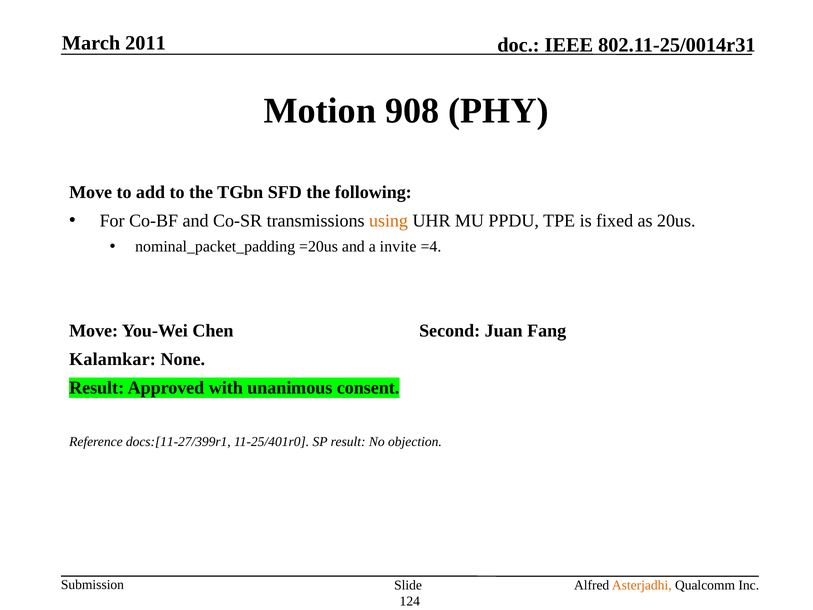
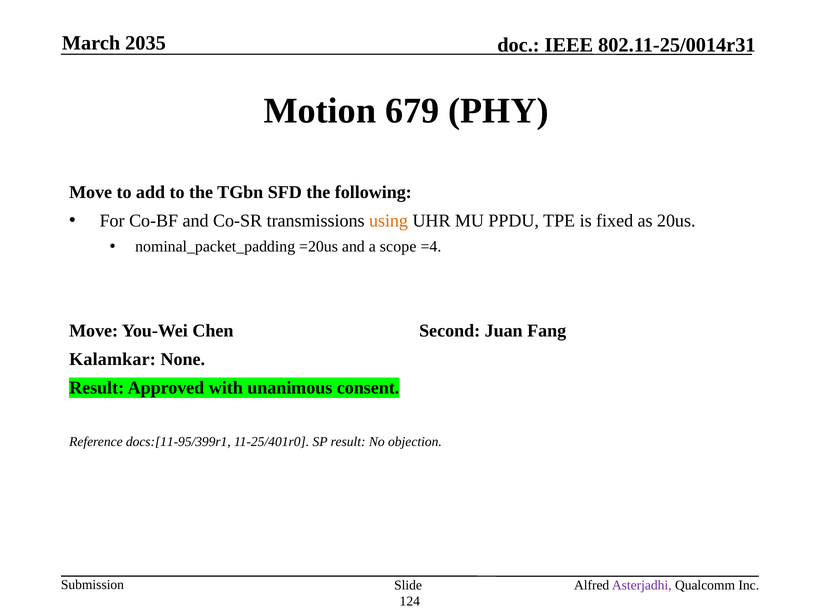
2011: 2011 -> 2035
908: 908 -> 679
invite: invite -> scope
docs:[11-27/399r1: docs:[11-27/399r1 -> docs:[11-95/399r1
Asterjadhi colour: orange -> purple
